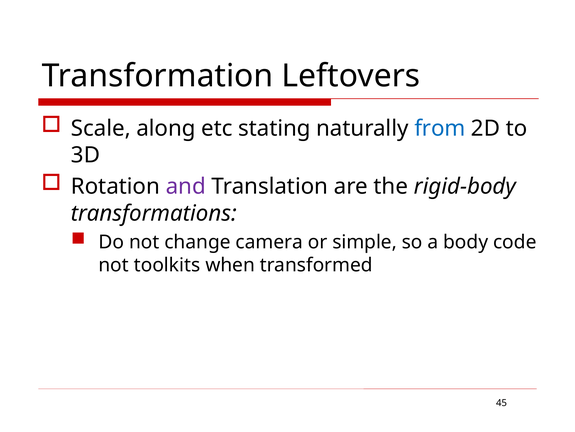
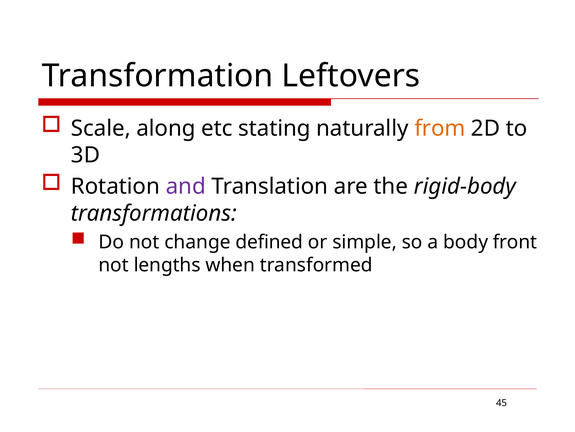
from colour: blue -> orange
camera: camera -> defined
code: code -> front
toolkits: toolkits -> lengths
